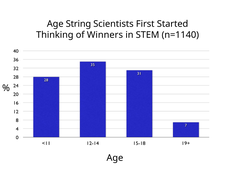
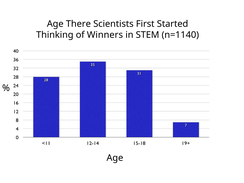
String: String -> There
